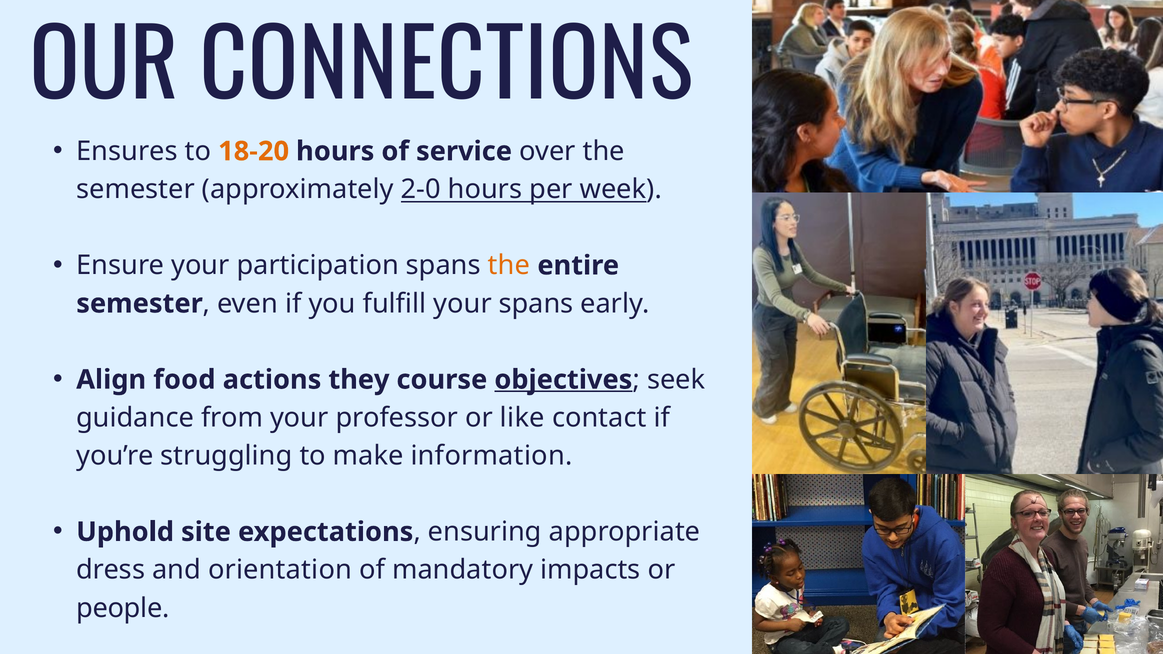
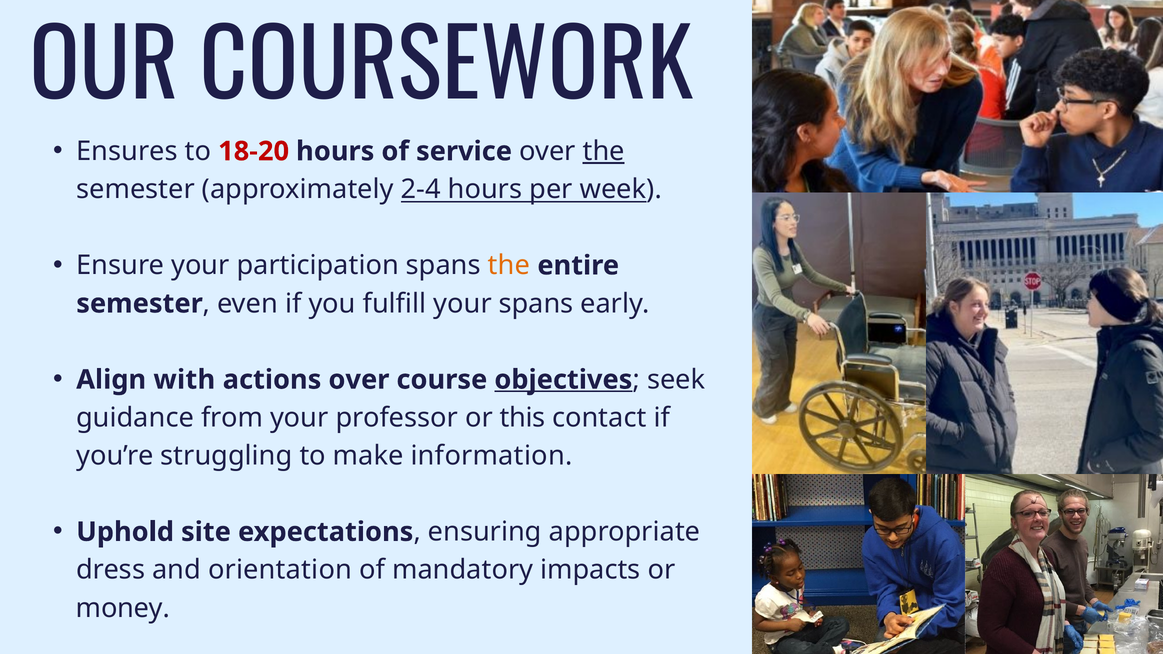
CONNECTIONS: CONNECTIONS -> COURSEWORK
18-20 colour: orange -> red
the at (604, 151) underline: none -> present
2-0: 2-0 -> 2-4
food: food -> with
actions they: they -> over
like: like -> this
people: people -> money
